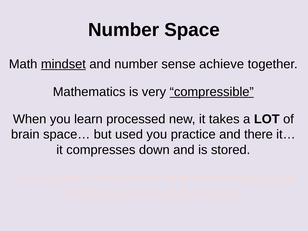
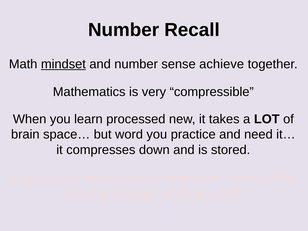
Space: Space -> Recall
compressible underline: present -> none
used: used -> word
there: there -> need
